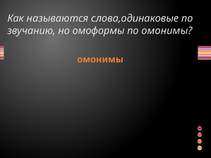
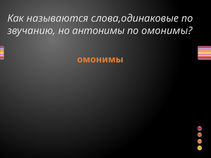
омоформы: омоформы -> антонимы
